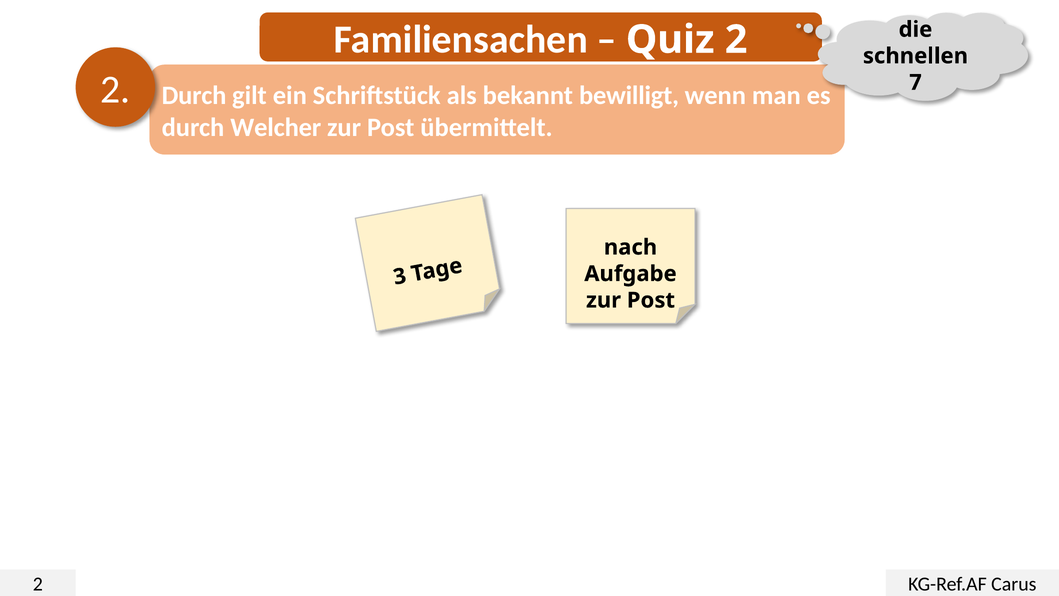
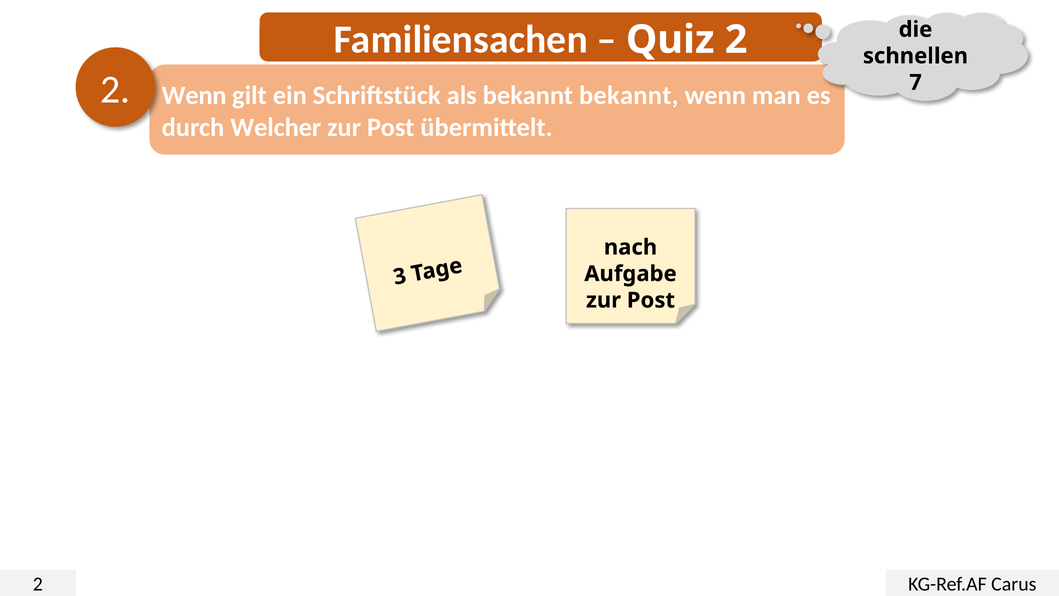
Durch at (194, 95): Durch -> Wenn
bekannt bewilligt: bewilligt -> bekannt
